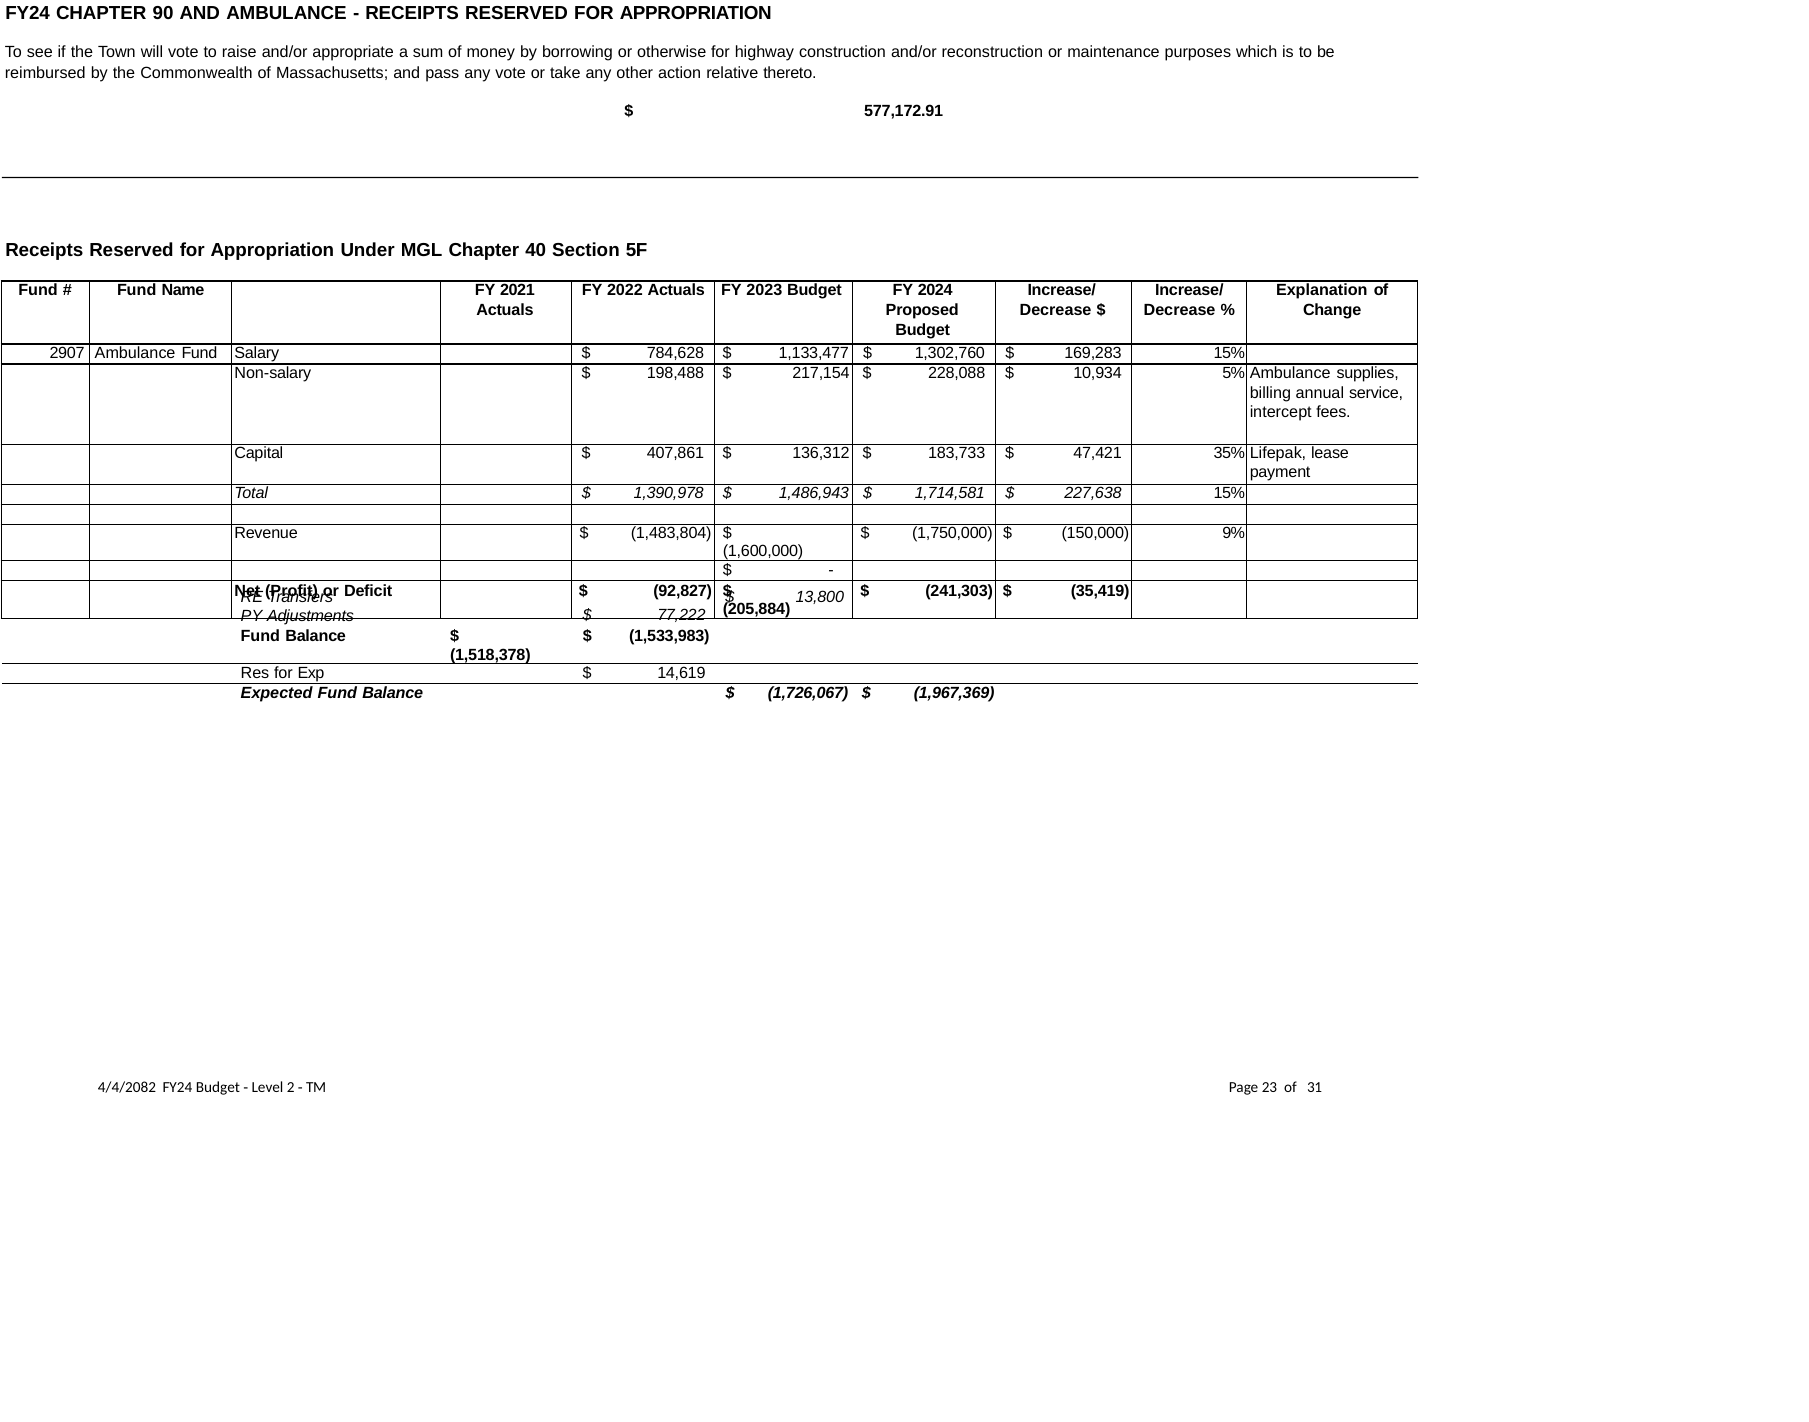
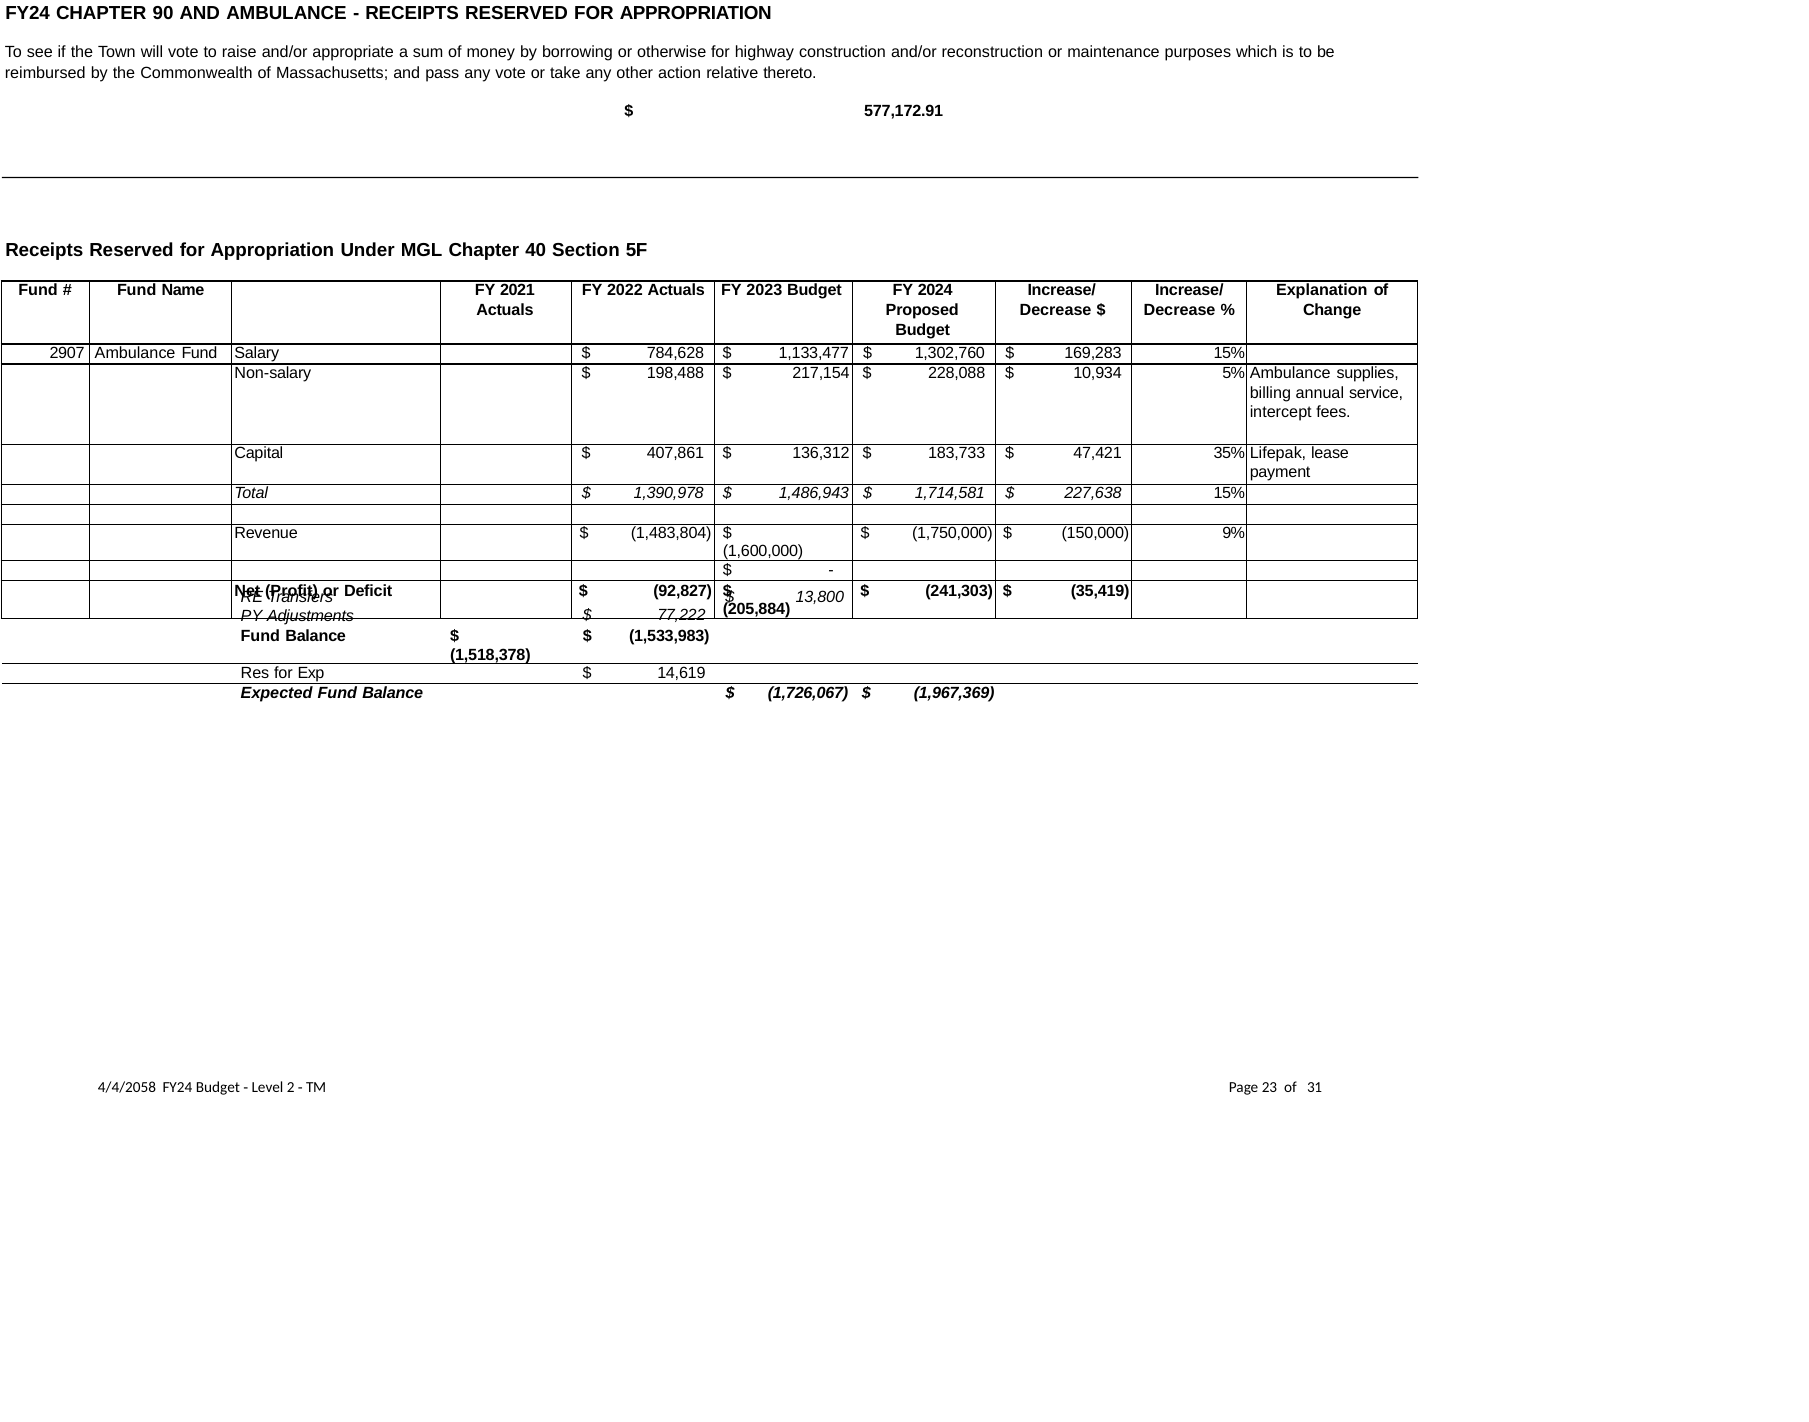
4/4/2082: 4/4/2082 -> 4/4/2058
